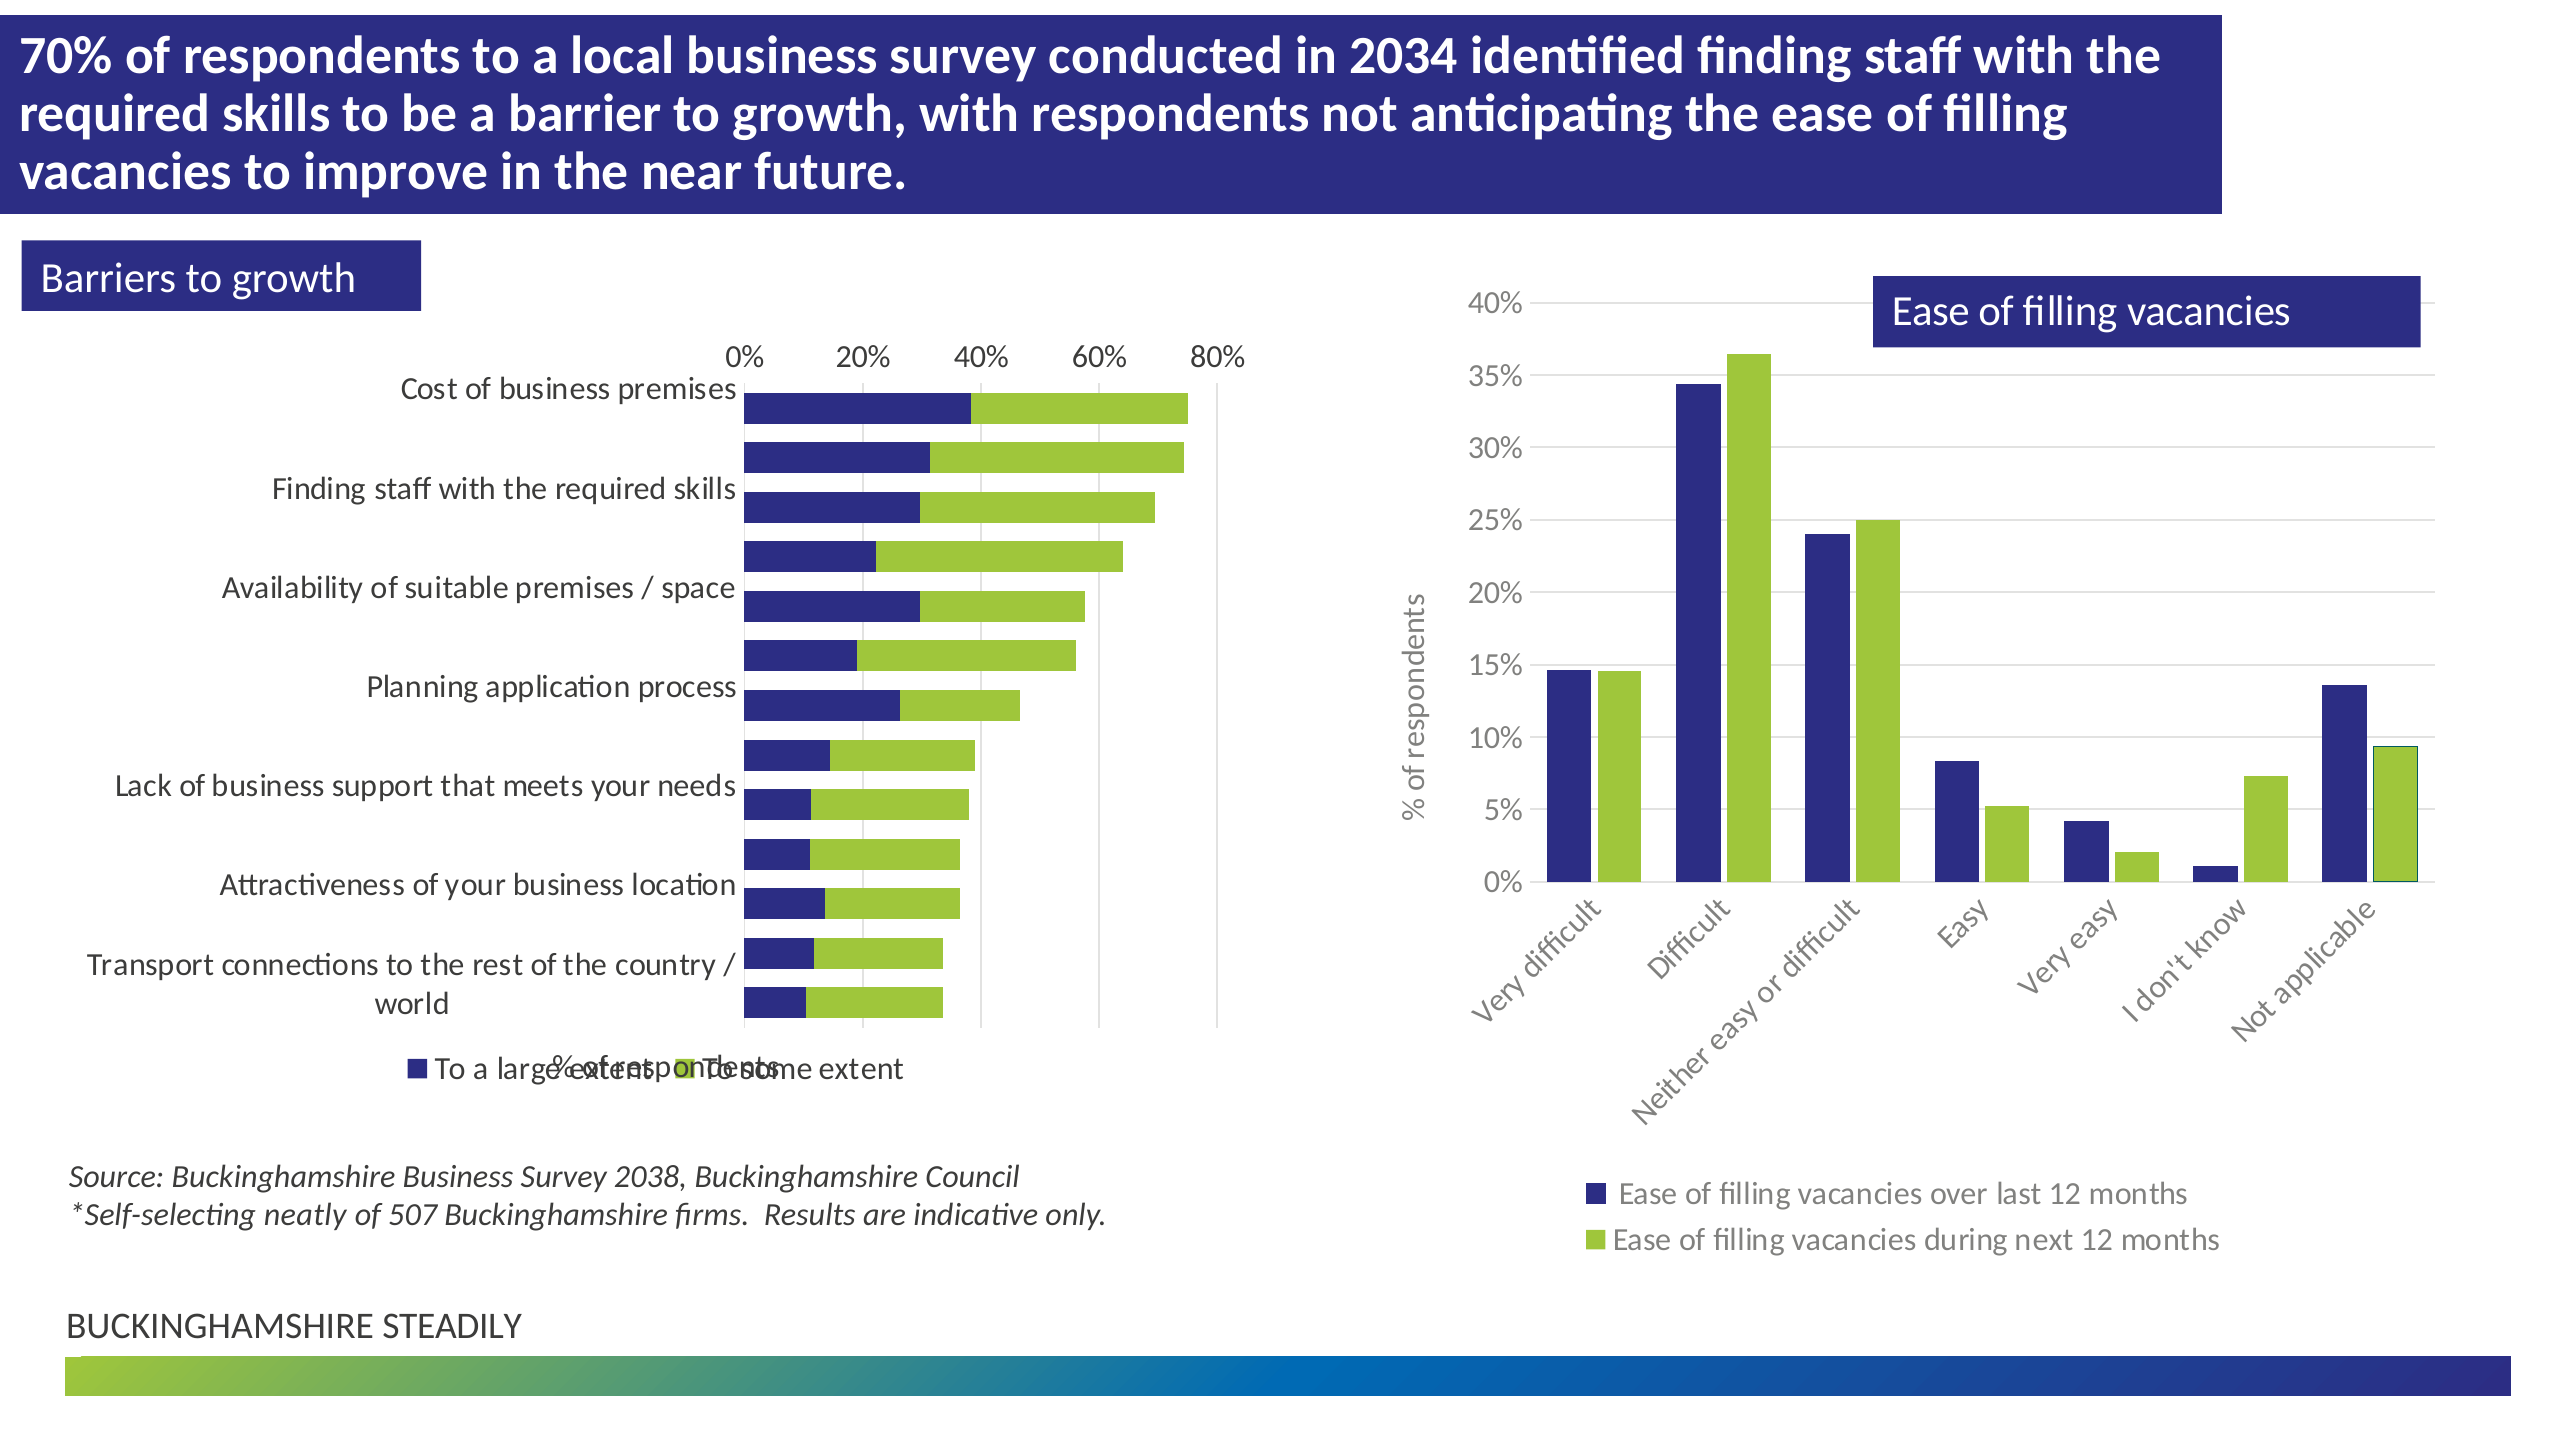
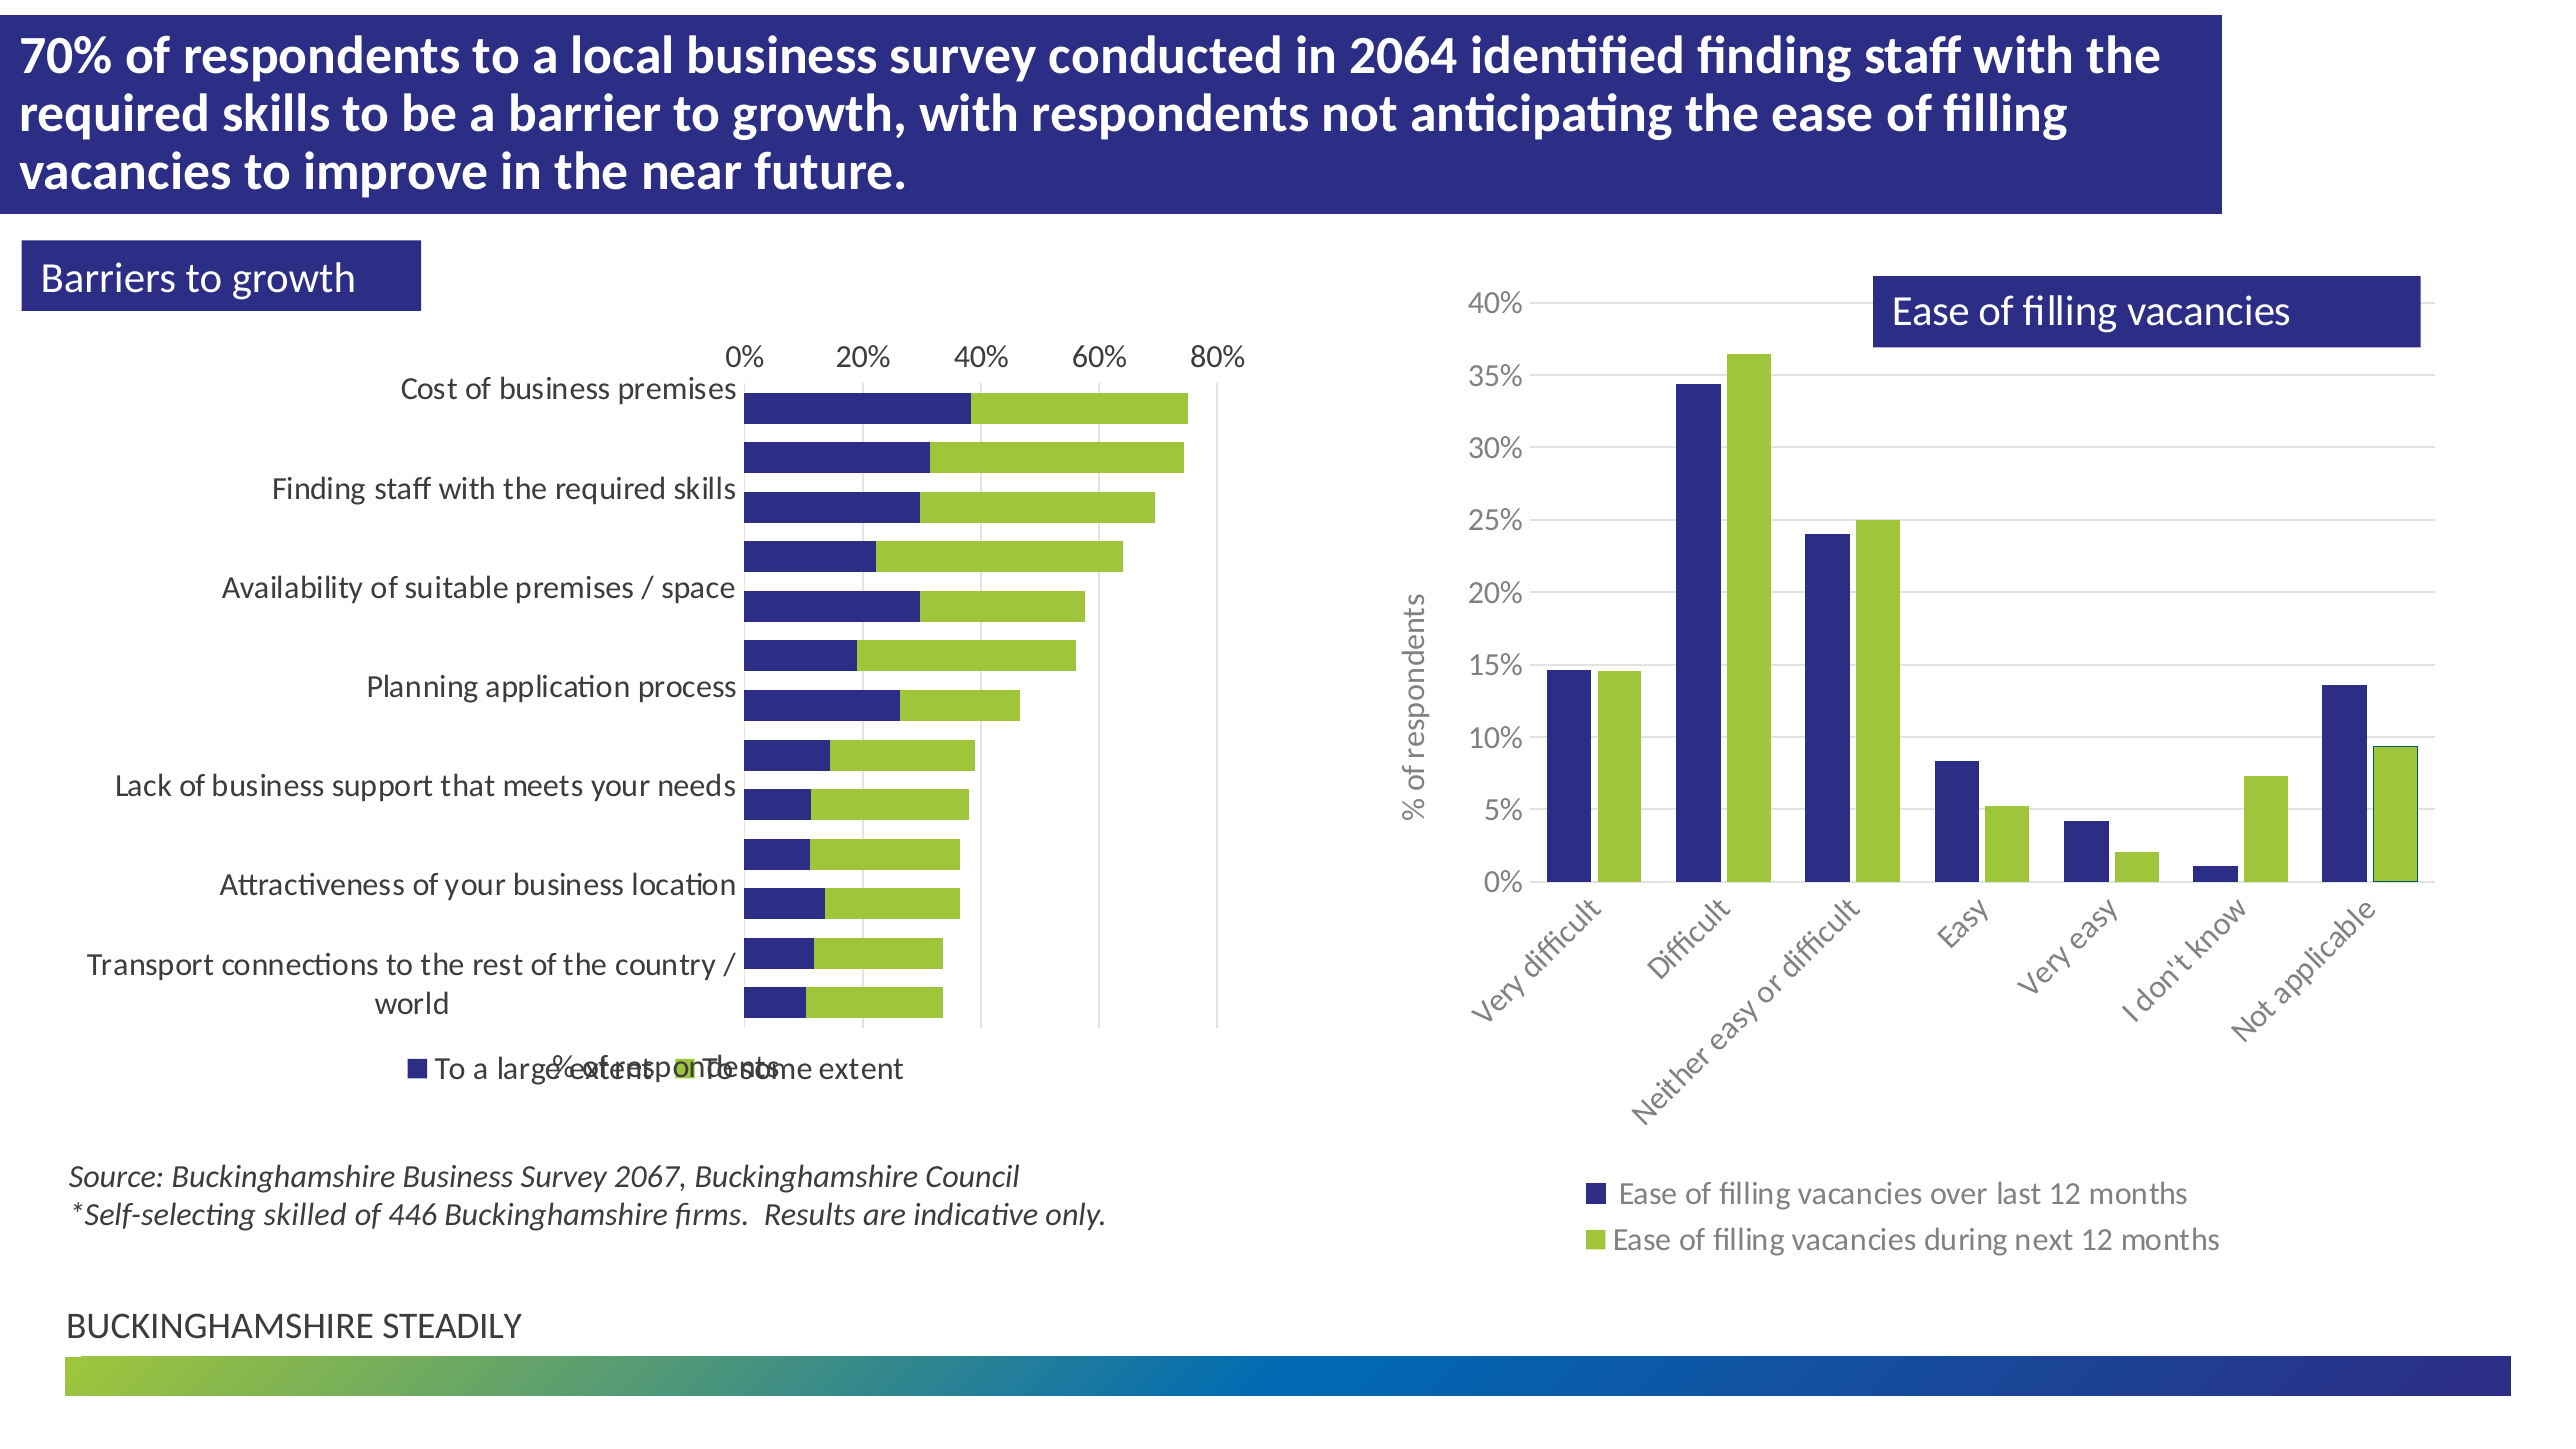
2034: 2034 -> 2064
2038: 2038 -> 2067
neatly: neatly -> skilled
507: 507 -> 446
